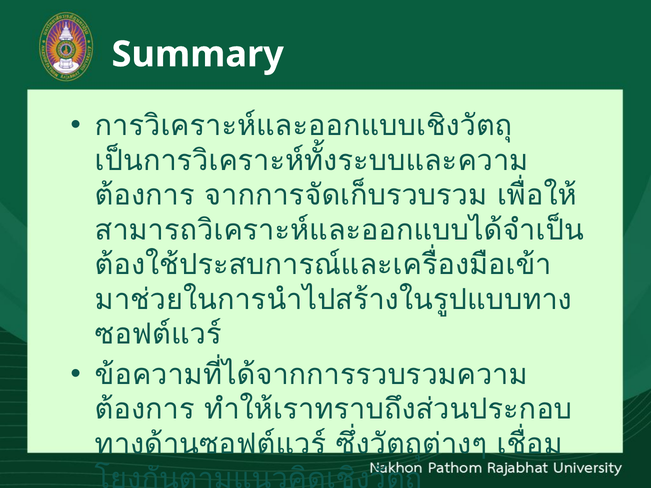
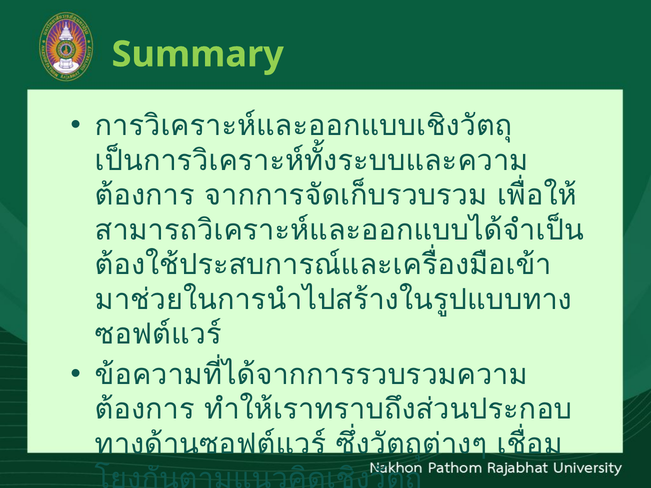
Summary colour: white -> light green
